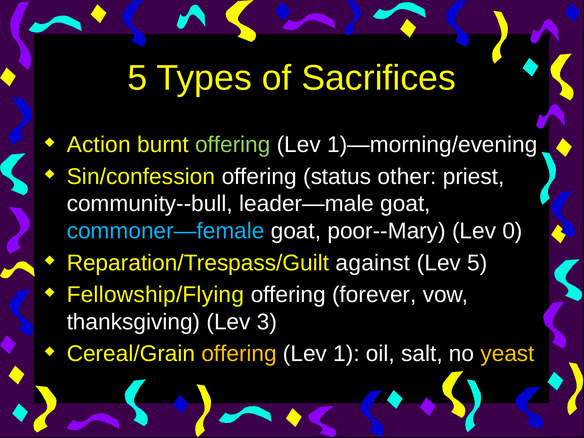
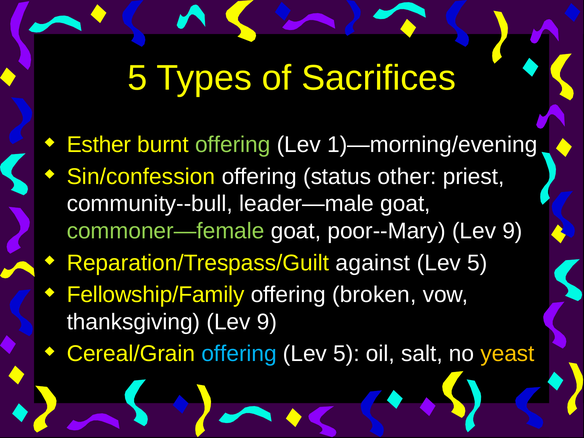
Action: Action -> Esther
commoner—female colour: light blue -> light green
poor--Mary Lev 0: 0 -> 9
Fellowship/Flying: Fellowship/Flying -> Fellowship/Family
forever: forever -> broken
thanksgiving Lev 3: 3 -> 9
offering at (239, 354) colour: yellow -> light blue
1 at (346, 354): 1 -> 5
